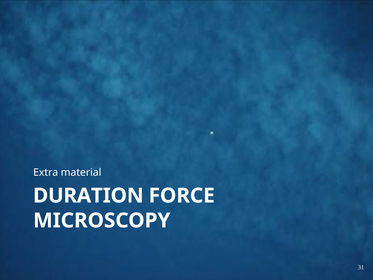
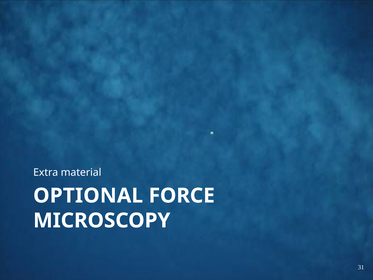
DURATION: DURATION -> OPTIONAL
